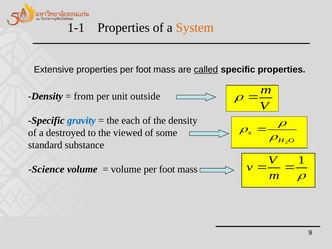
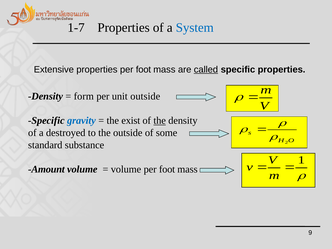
1-1: 1-1 -> 1-7
System colour: orange -> blue
from: from -> form
each: each -> exist
the at (160, 121) underline: none -> present
the viewed: viewed -> outside
Science: Science -> Amount
